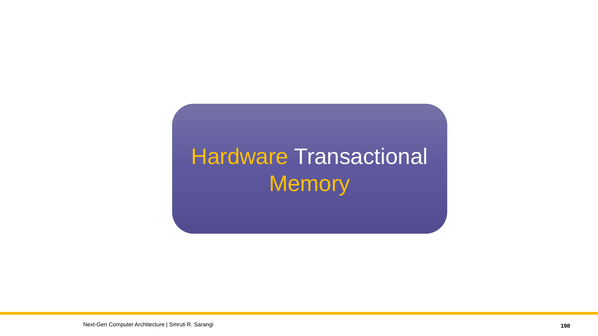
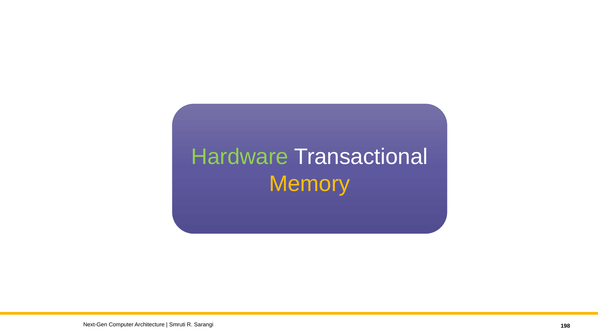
Hardware colour: yellow -> light green
